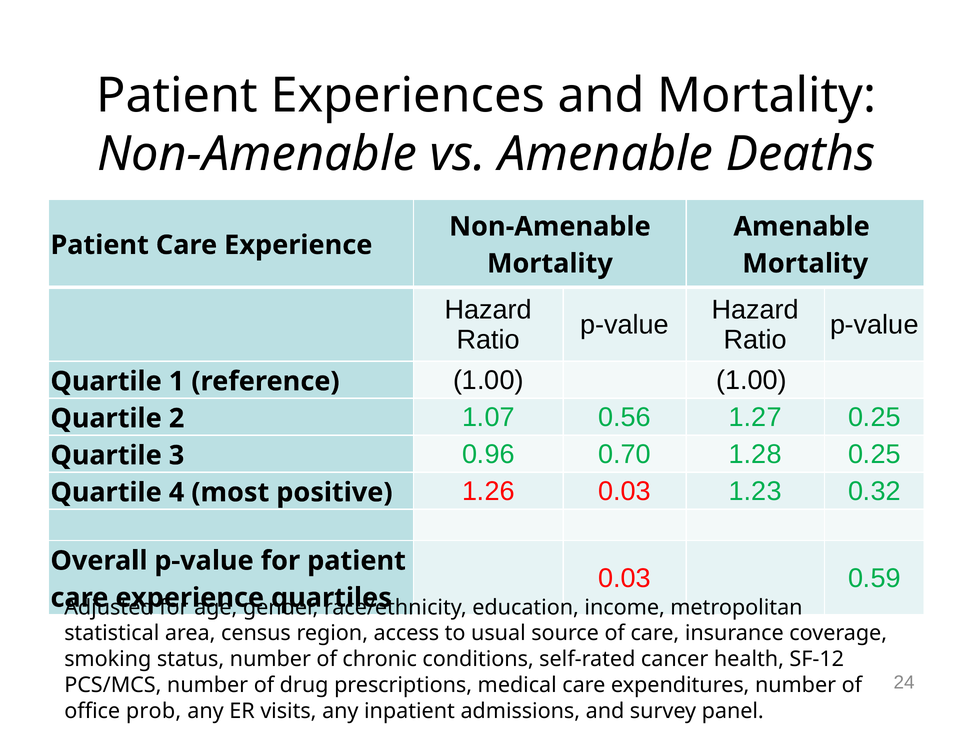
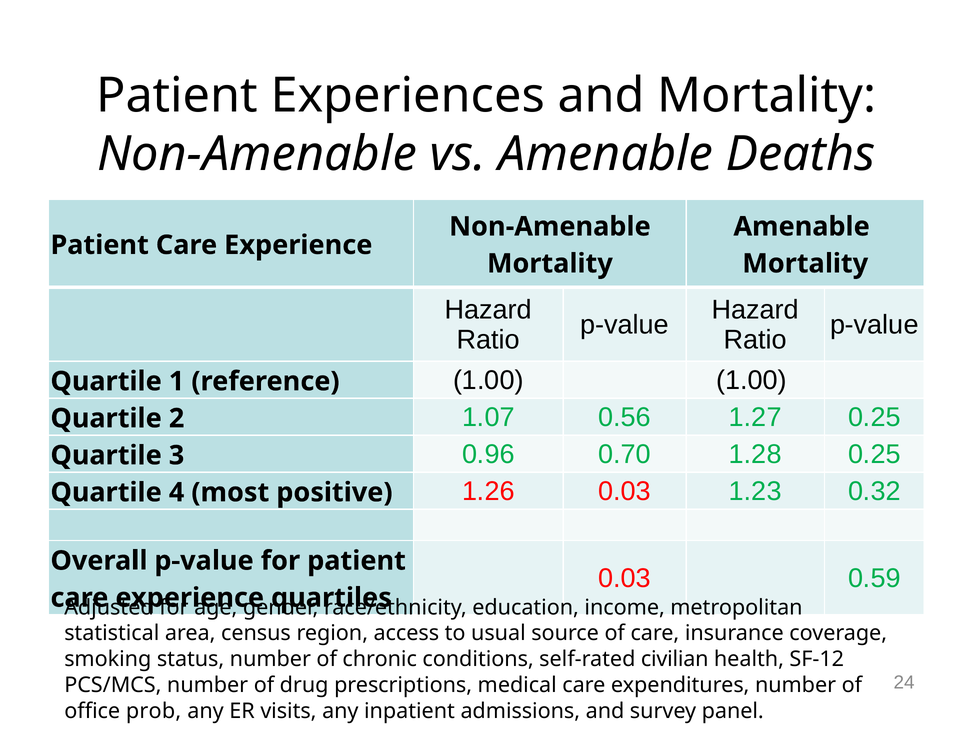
cancer: cancer -> civilian
